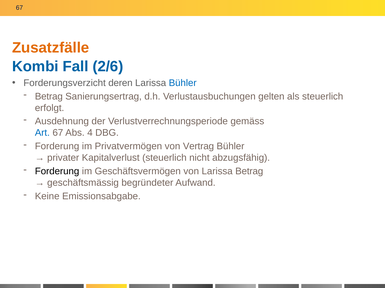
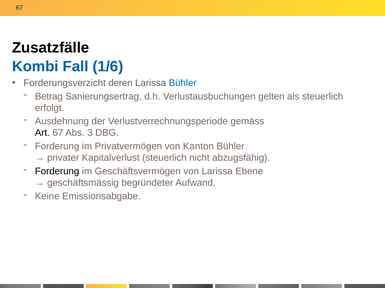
Zusatzfälle colour: orange -> black
2/6: 2/6 -> 1/6
Art colour: blue -> black
4: 4 -> 3
Vertrag: Vertrag -> Kanton
Larissa Betrag: Betrag -> Ebene
